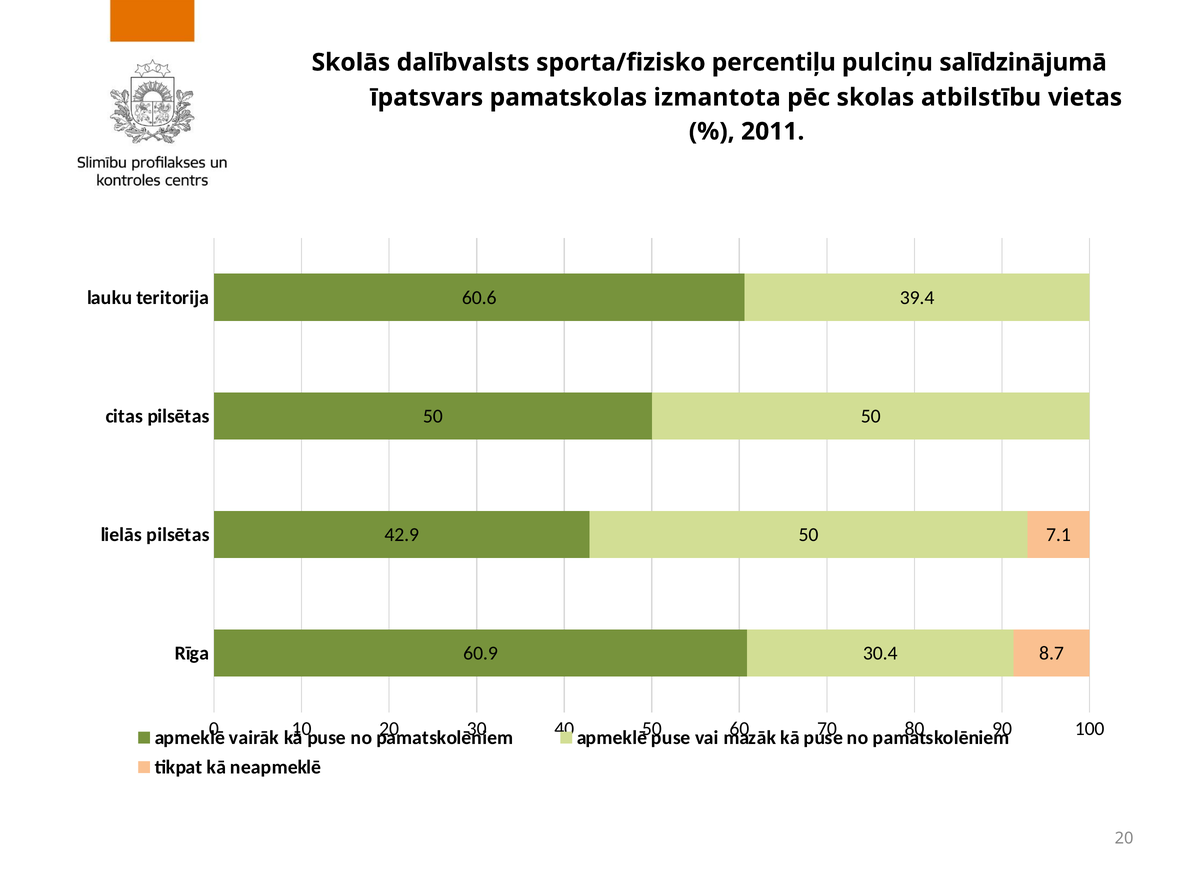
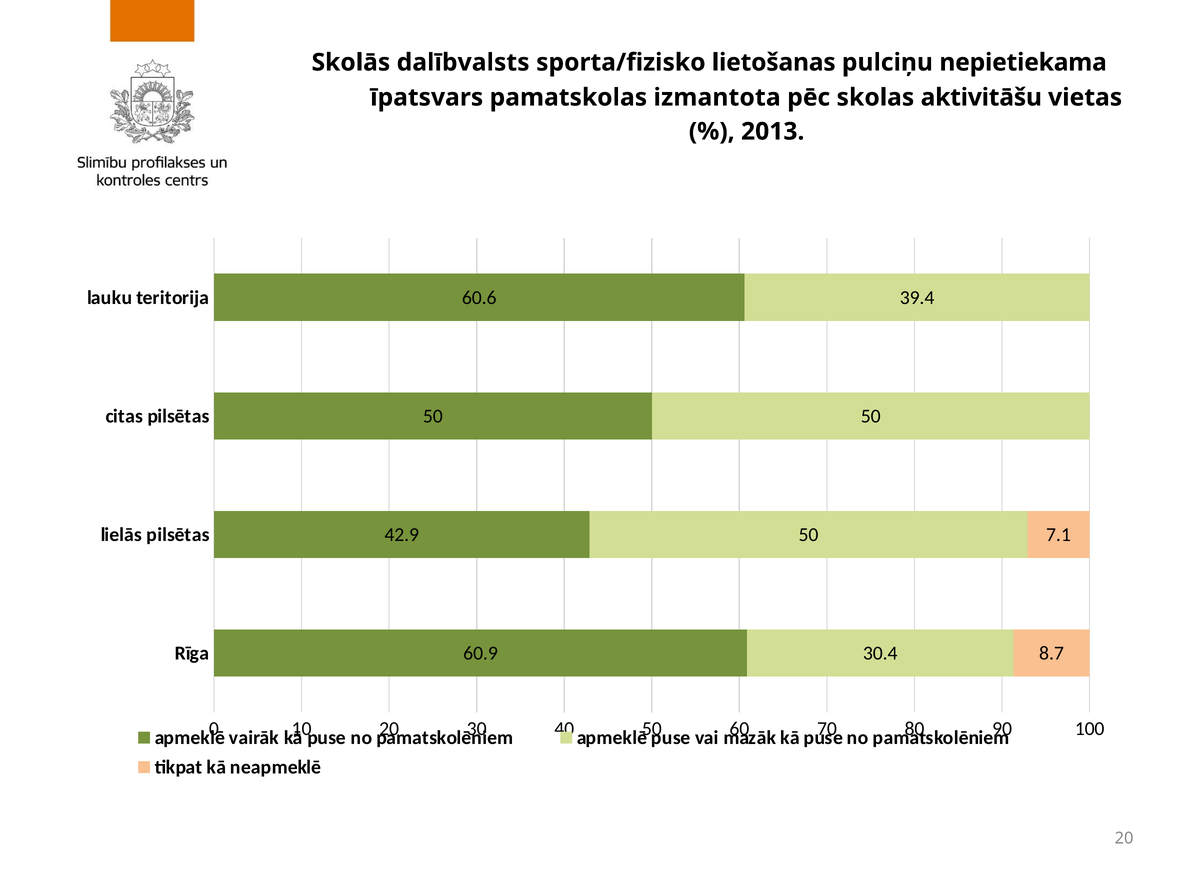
percentiļu: percentiļu -> lietošanas
salīdzinājumā: salīdzinājumā -> nepietiekama
atbilstību: atbilstību -> aktivitāšu
2011: 2011 -> 2013
